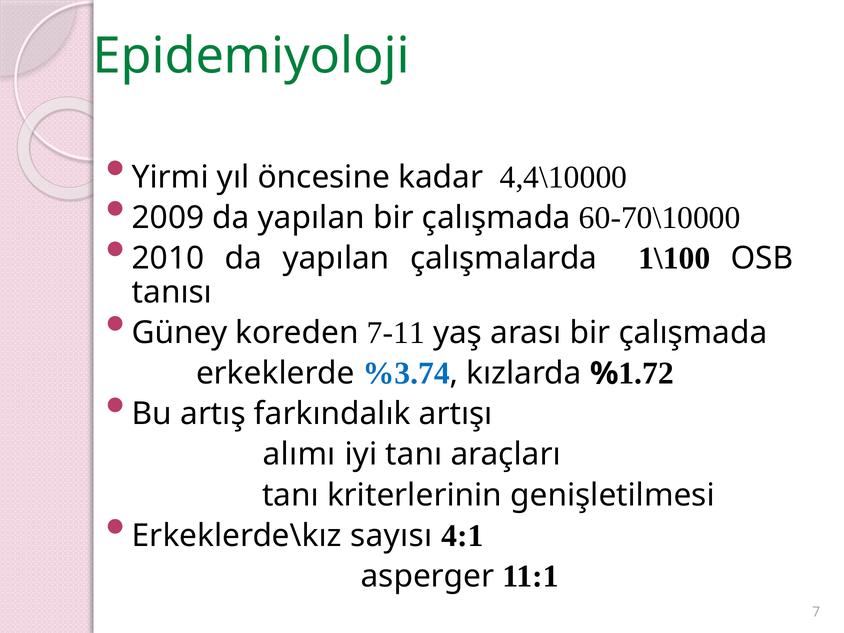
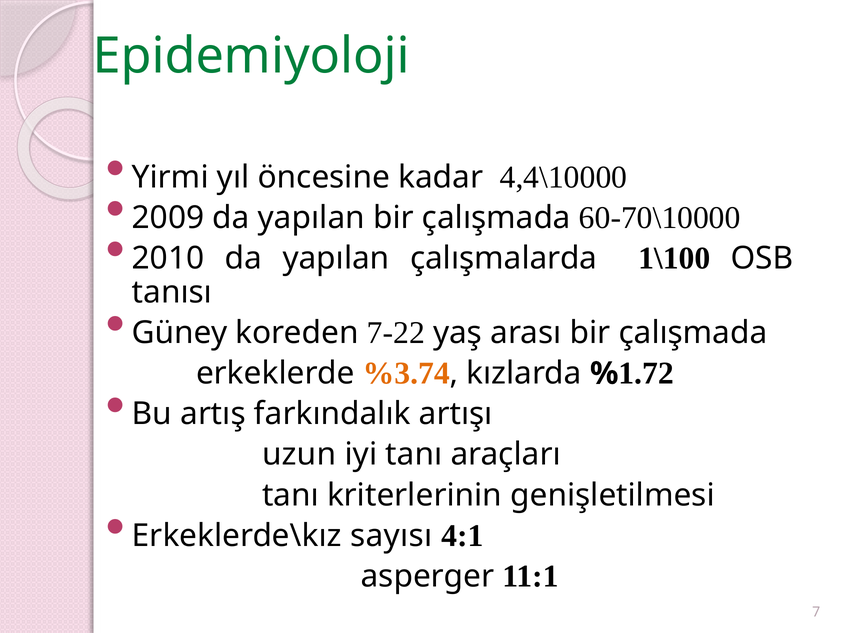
7-11: 7-11 -> 7-22
%3.74 colour: blue -> orange
alımı: alımı -> uzun
